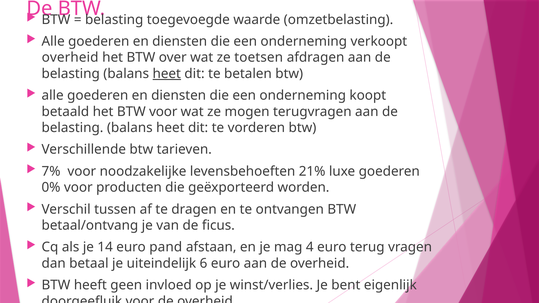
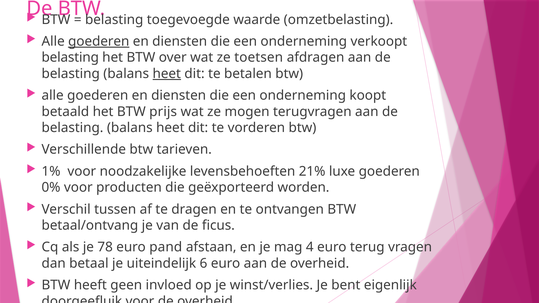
goederen at (99, 41) underline: none -> present
overheid at (70, 58): overheid -> belasting
BTW voor: voor -> prijs
7%: 7% -> 1%
14: 14 -> 78
